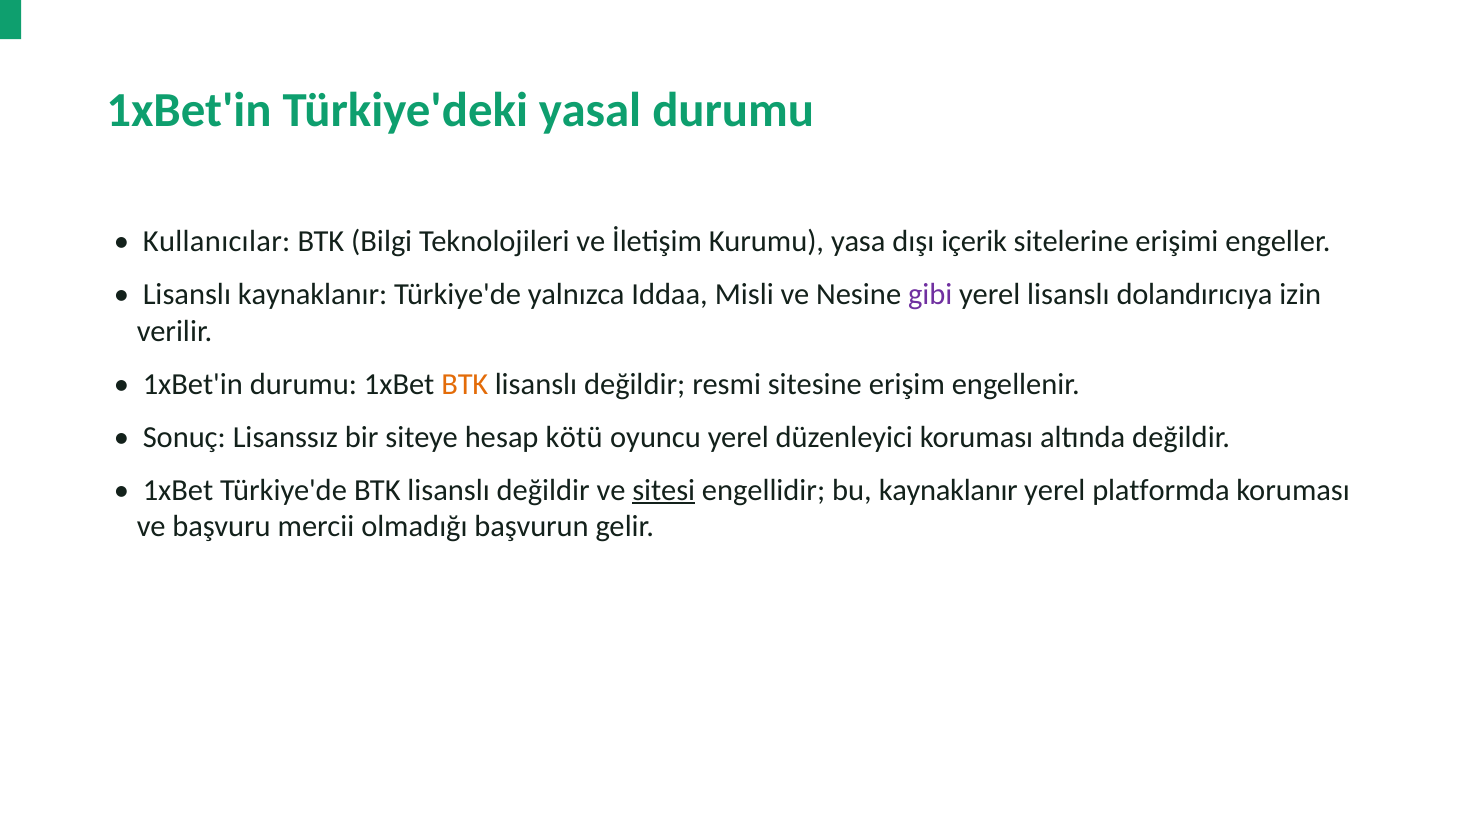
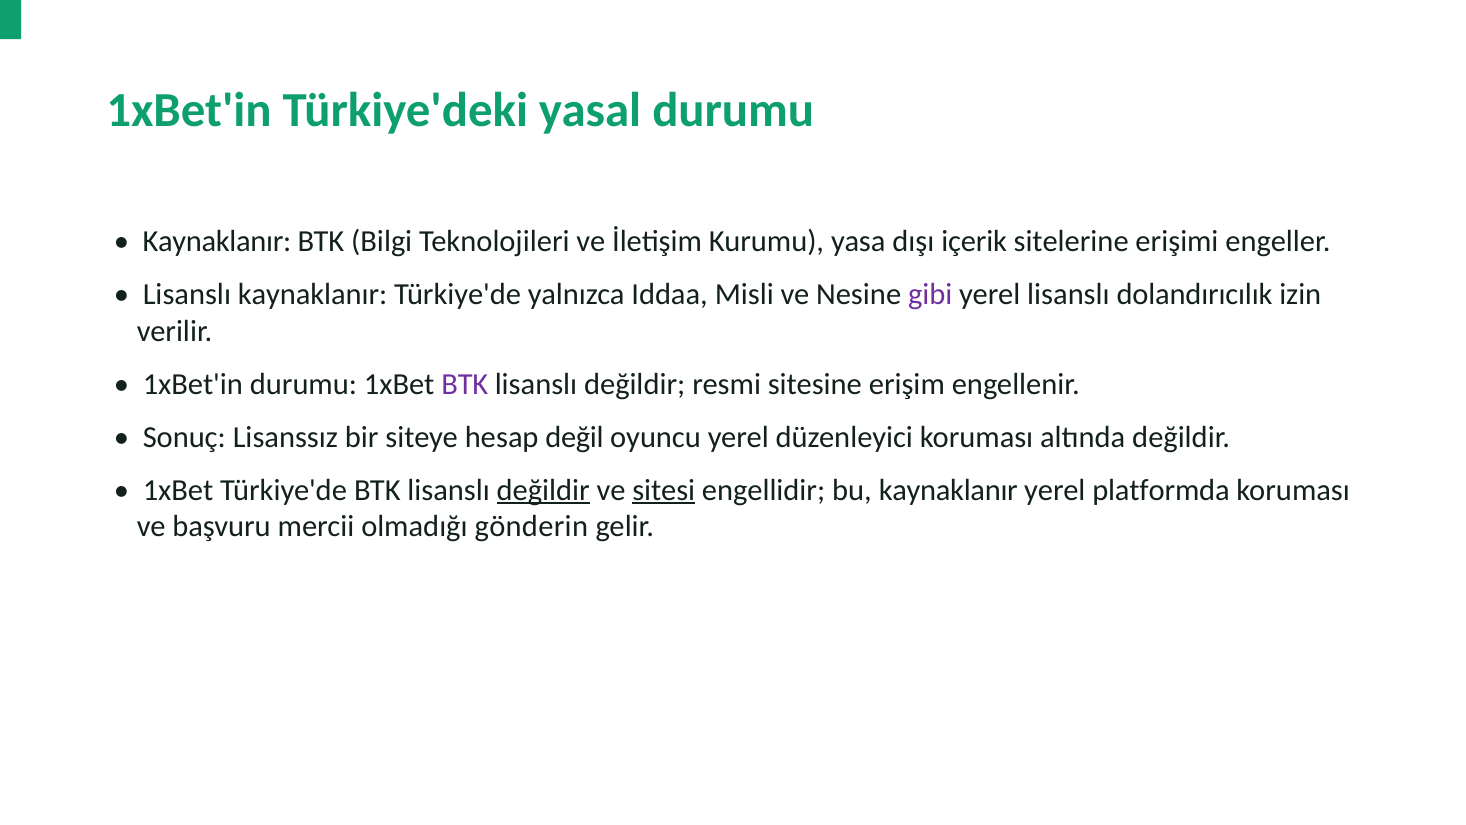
Kullanıcılar at (217, 242): Kullanıcılar -> Kaynaklanır
dolandırıcıya: dolandırıcıya -> dolandırıcılık
BTK at (465, 384) colour: orange -> purple
kötü: kötü -> değil
değildir at (543, 490) underline: none -> present
başvurun: başvurun -> gönderin
